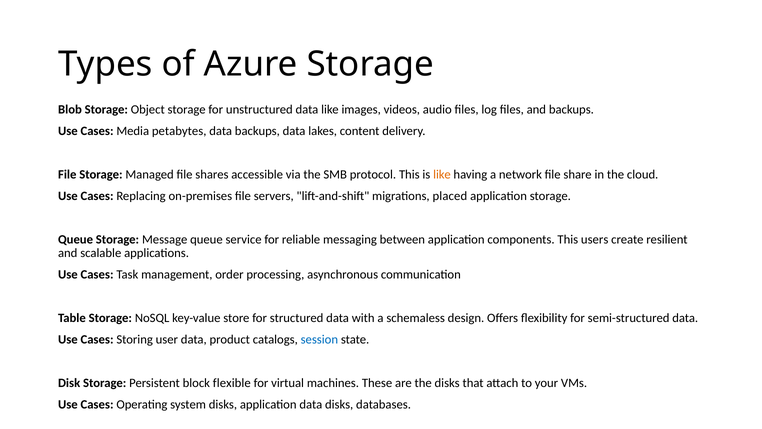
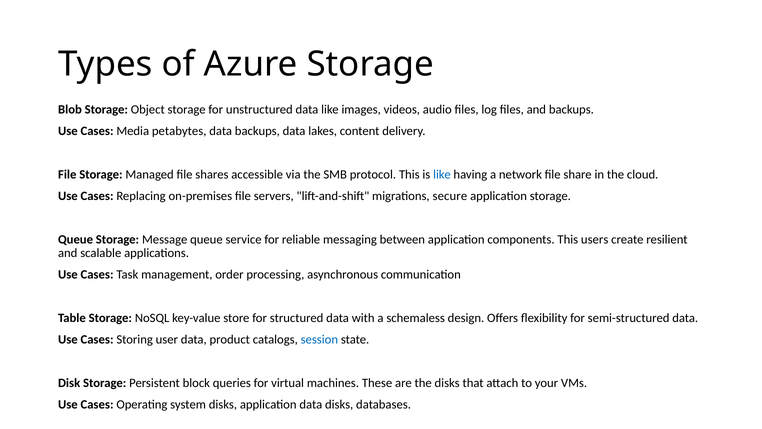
like at (442, 174) colour: orange -> blue
placed: placed -> secure
flexible: flexible -> queries
